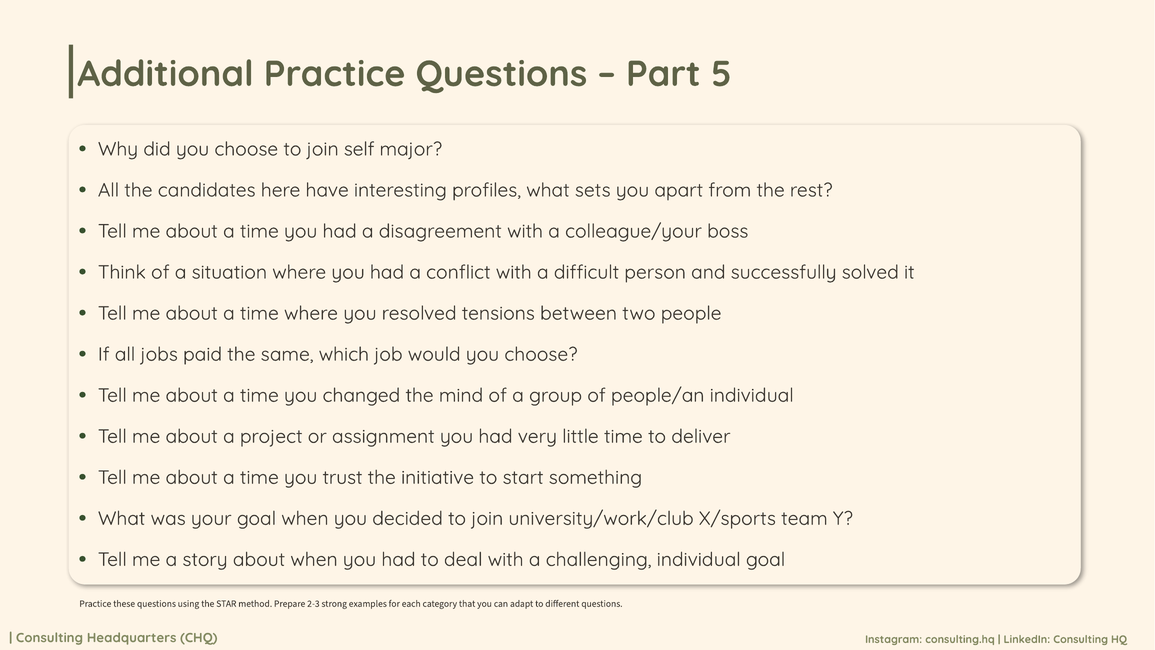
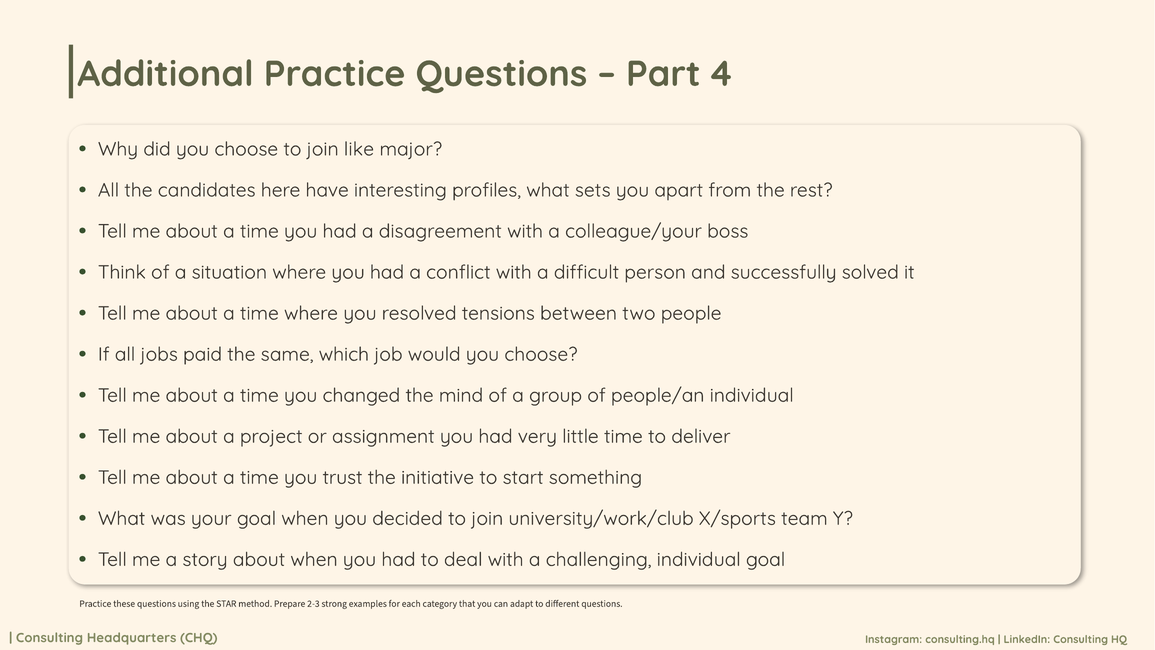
5: 5 -> 4
self: self -> like
